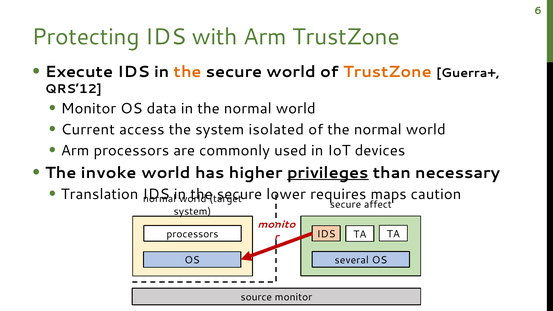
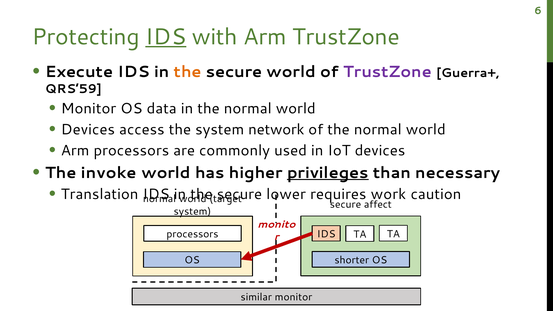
IDS at (166, 37) underline: none -> present
TrustZone at (387, 72) colour: orange -> purple
QRS’12: QRS’12 -> QRS’59
Current at (88, 130): Current -> Devices
isolated: isolated -> network
maps: maps -> work
several: several -> shorter
source: source -> similar
